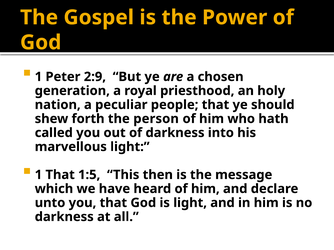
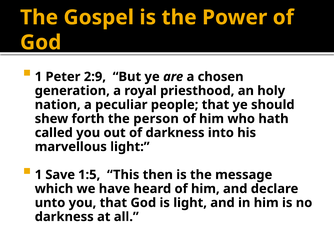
1 That: That -> Save
